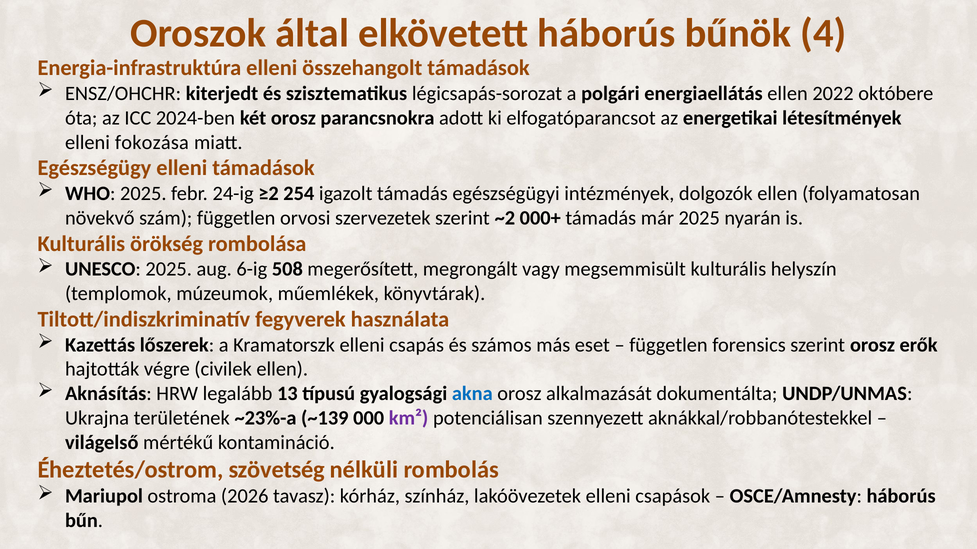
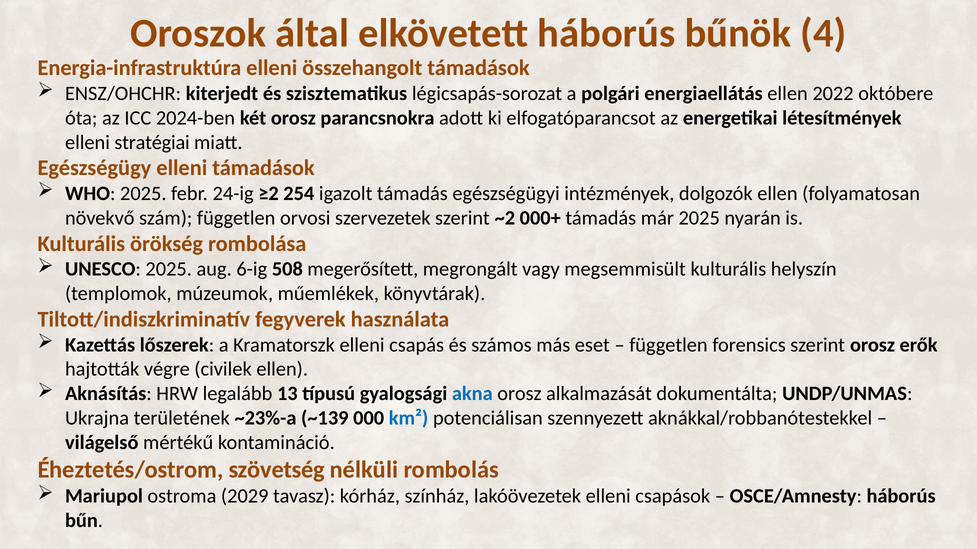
fokozása: fokozása -> stratégiai
km² colour: purple -> blue
2026: 2026 -> 2029
